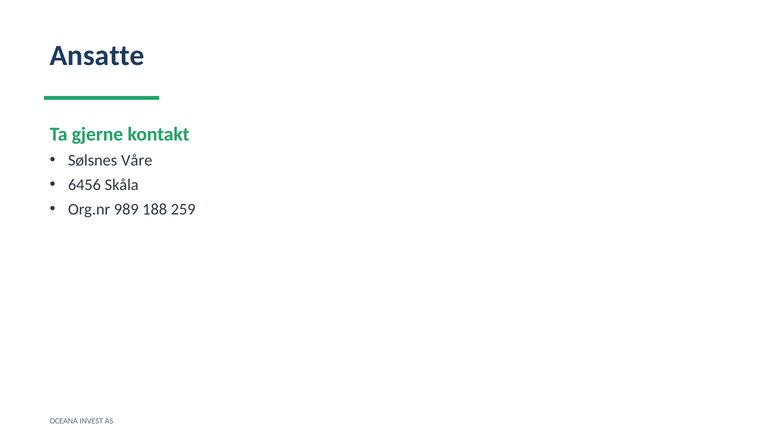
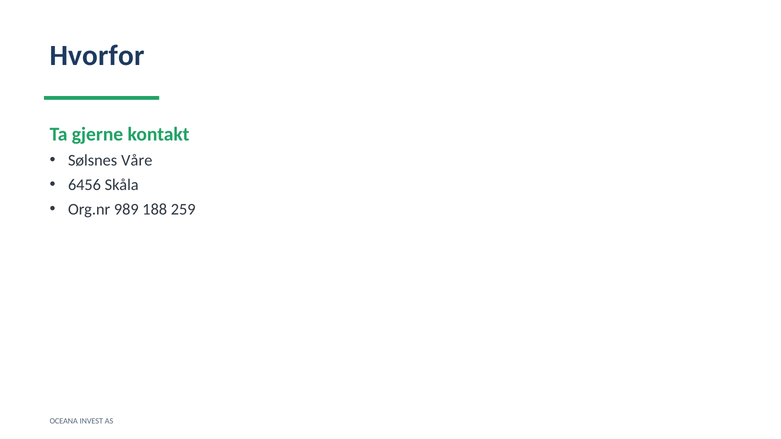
Ansatte: Ansatte -> Hvorfor
